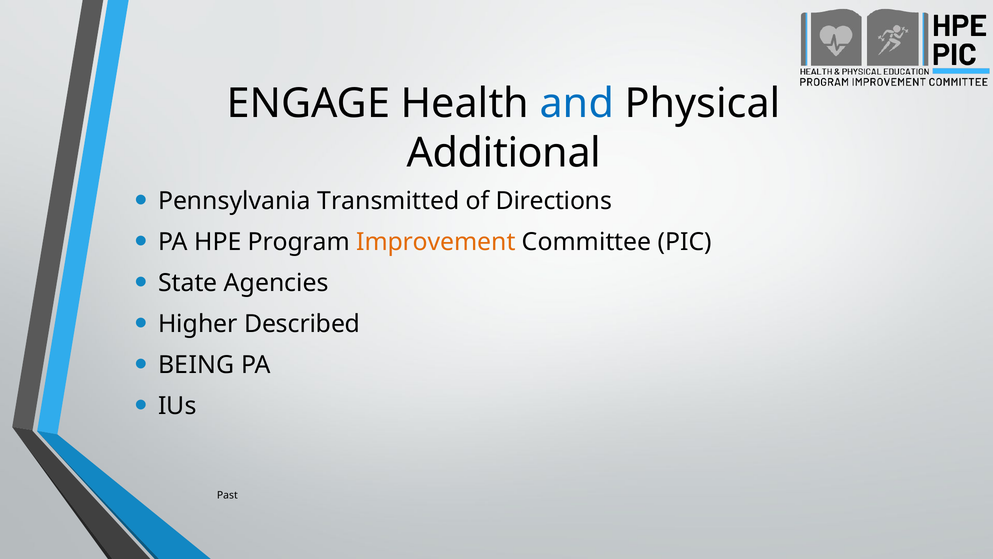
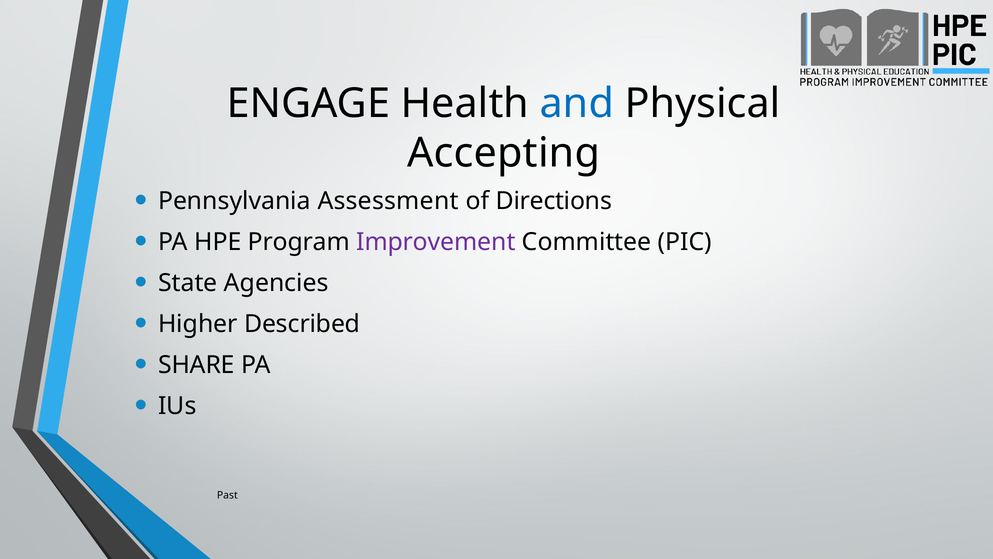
Additional: Additional -> Accepting
Transmitted: Transmitted -> Assessment
Improvement colour: orange -> purple
BEING: BEING -> SHARE
